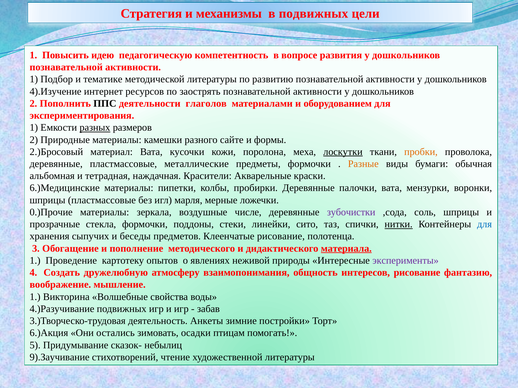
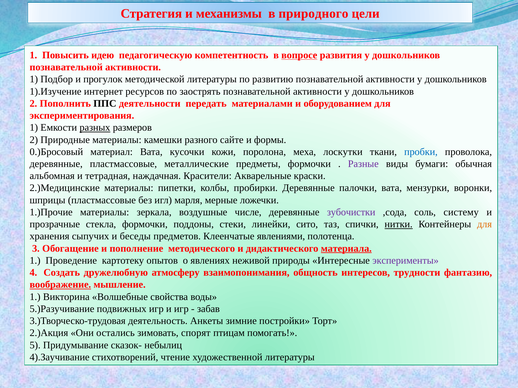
в подвижных: подвижных -> природного
вопросе underline: none -> present
тематике: тематике -> прогулок
4).Изучение: 4).Изучение -> 1).Изучение
глаголов: глаголов -> передать
2.)Бросовый: 2.)Бросовый -> 0.)Бросовый
лоскутки underline: present -> none
пробки colour: orange -> blue
Разные colour: orange -> purple
6.)Медицинские: 6.)Медицинские -> 2.)Медицинские
0.)Прочие: 0.)Прочие -> 1.)Прочие
соль шприцы: шприцы -> систему
для at (484, 225) colour: blue -> orange
Клеенчатые рисование: рисование -> явлениями
интересов рисование: рисование -> трудности
воображение underline: none -> present
4.)Разучивание: 4.)Разучивание -> 5.)Разучивание
6.)Акция: 6.)Акция -> 2.)Акция
осадки: осадки -> спорят
9).Заучивание: 9).Заучивание -> 4).Заучивание
